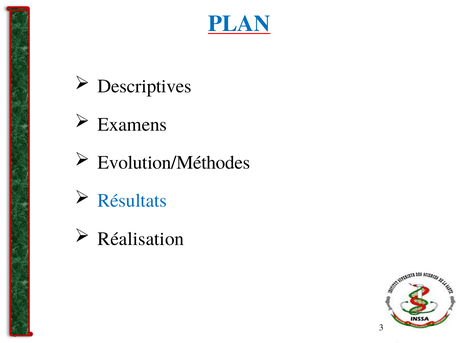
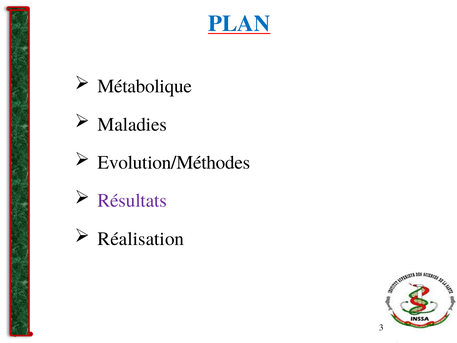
Descriptives: Descriptives -> Métabolique
Examens: Examens -> Maladies
Résultats colour: blue -> purple
